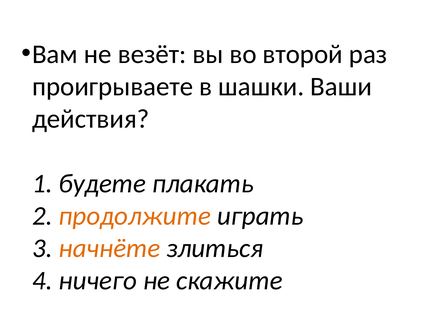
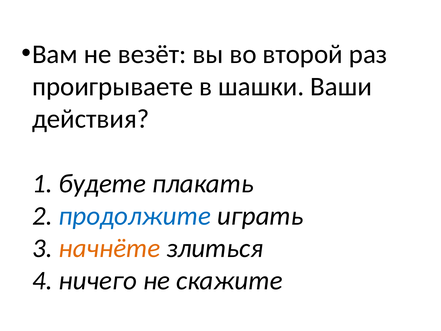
продолжите colour: orange -> blue
